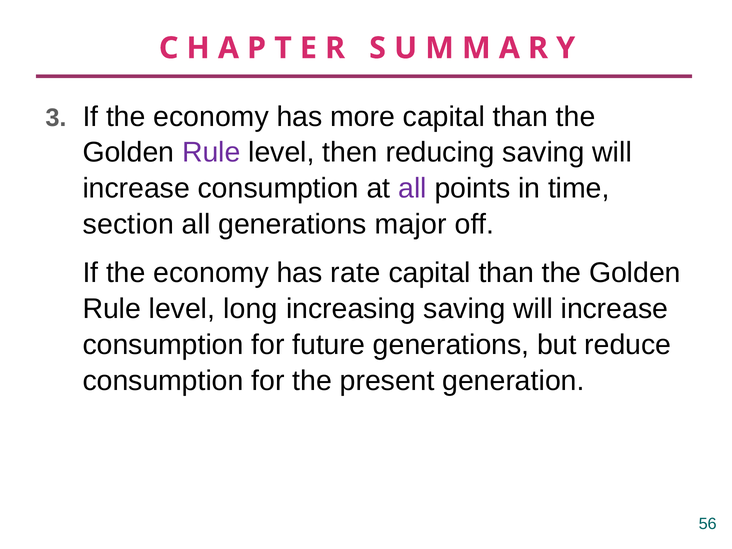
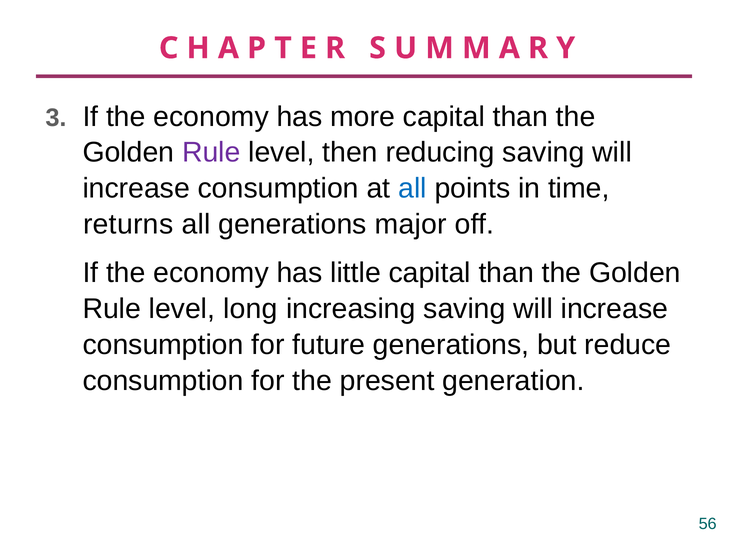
all at (412, 188) colour: purple -> blue
section: section -> returns
rate: rate -> little
